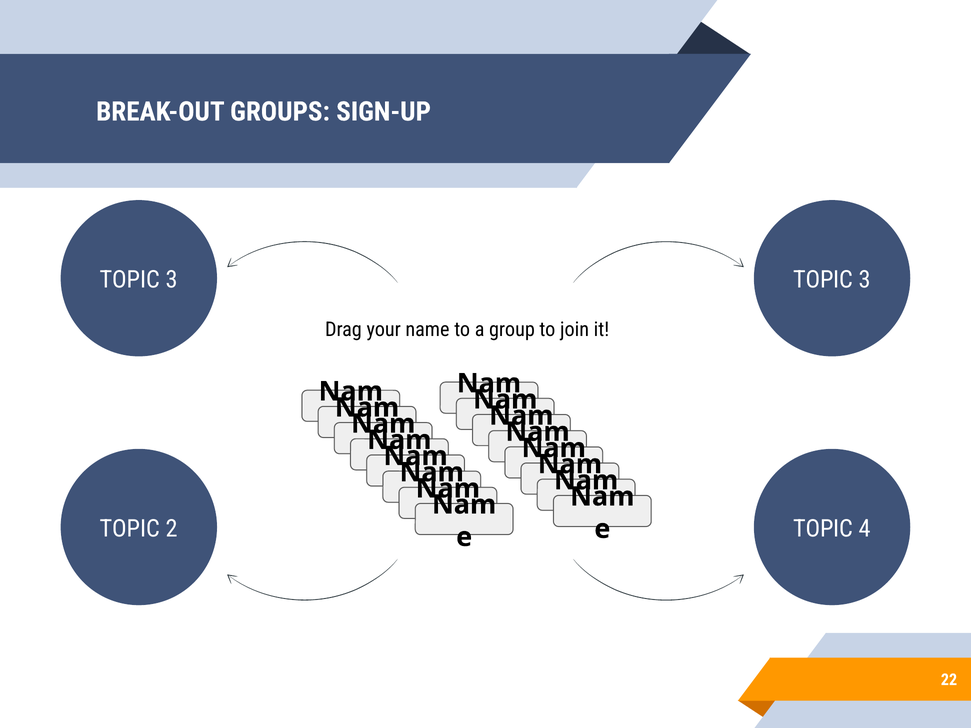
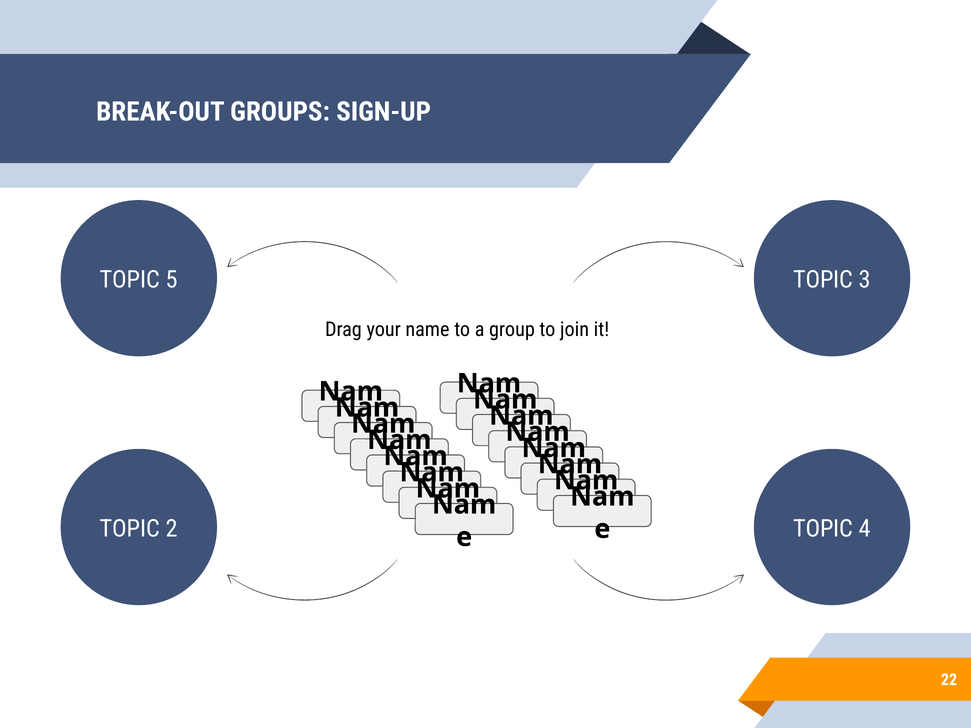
3 at (172, 280): 3 -> 5
